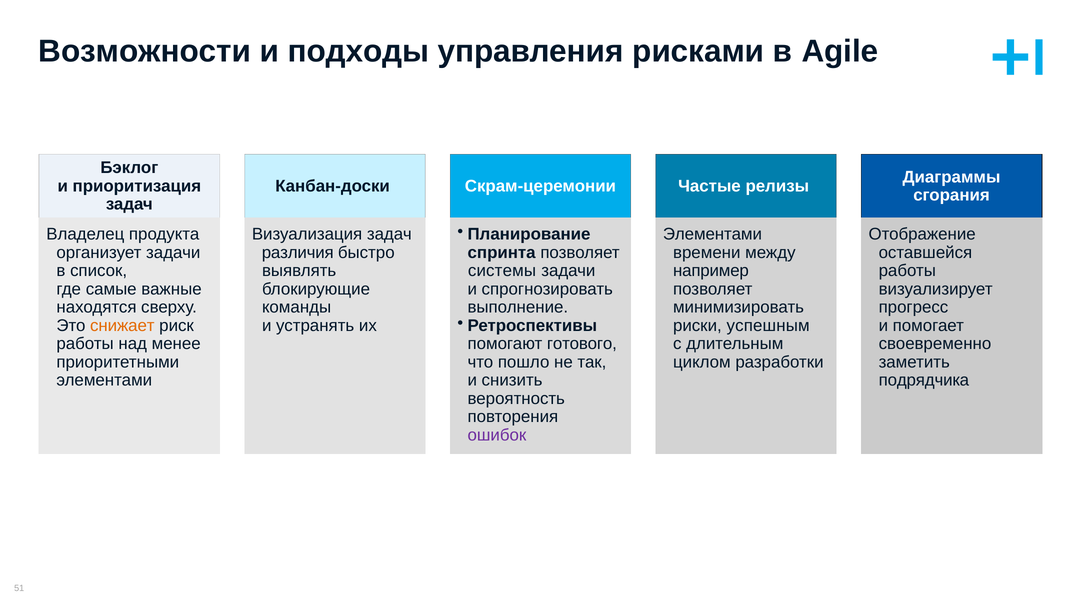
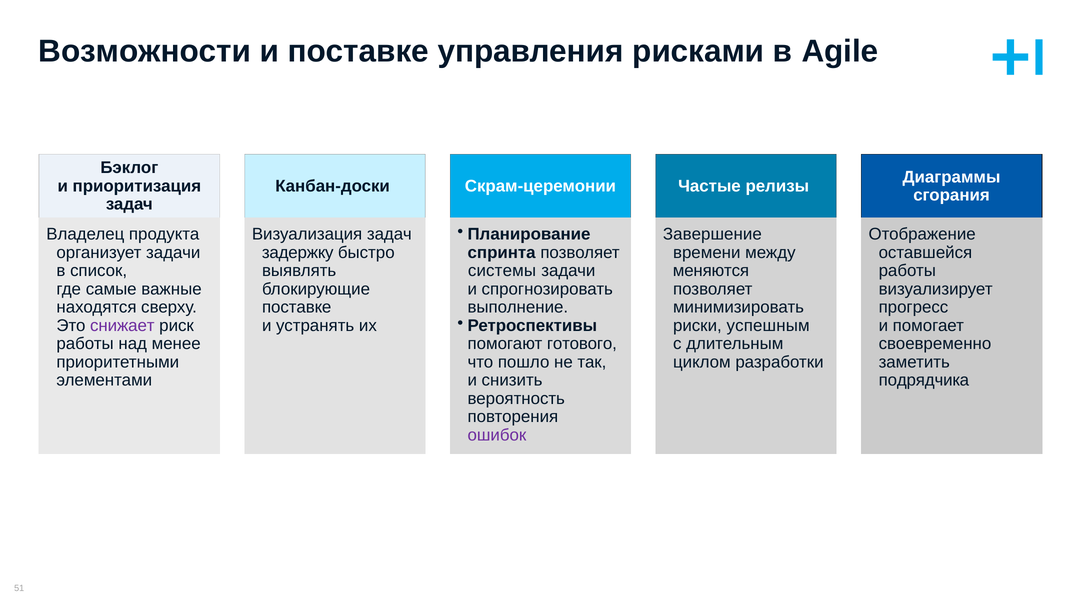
и подходы: подходы -> поставке
Элементами at (712, 234): Элементами -> Завершение
различия: различия -> задержку
например: например -> меняются
команды at (297, 307): команды -> поставке
снижает colour: orange -> purple
